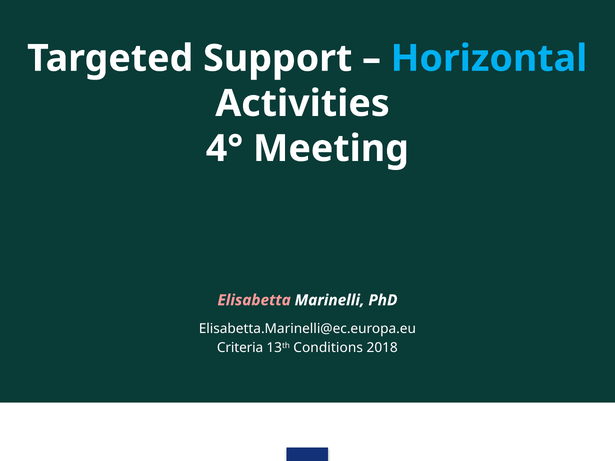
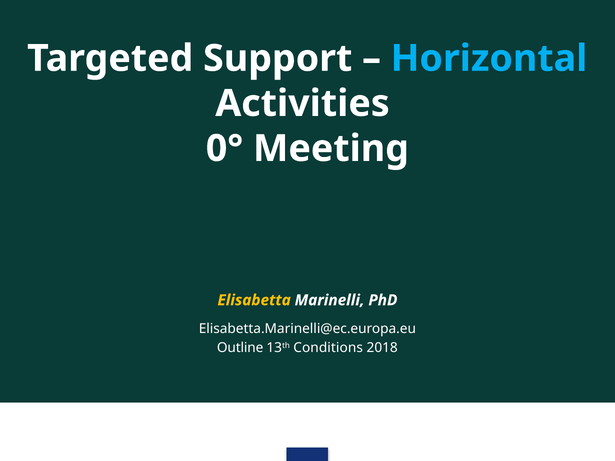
4°: 4° -> 0°
Elisabetta colour: pink -> yellow
Criteria: Criteria -> Outline
